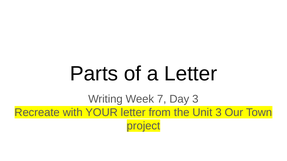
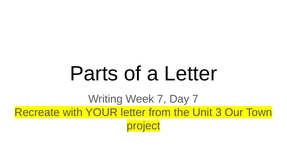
Day 3: 3 -> 7
